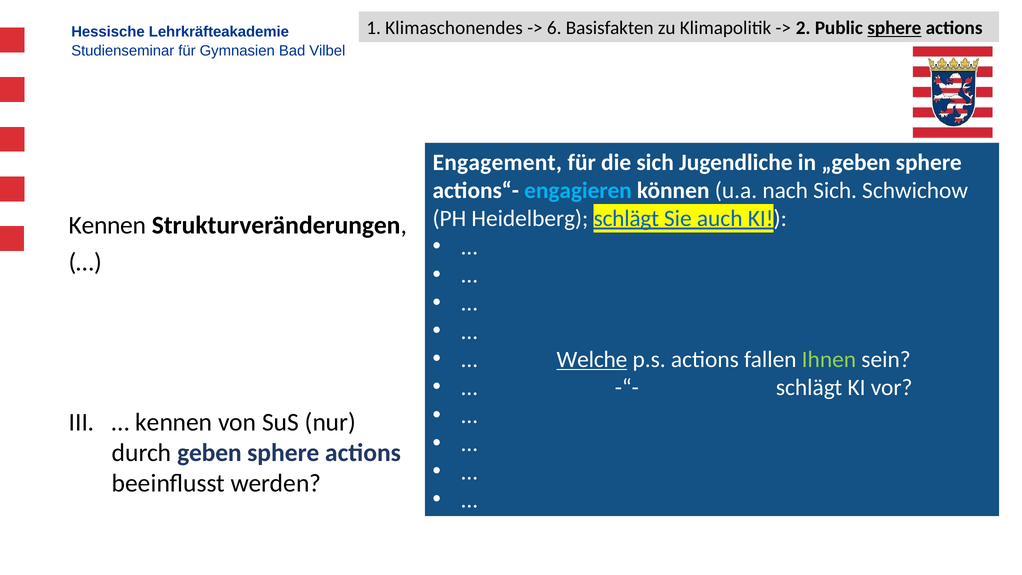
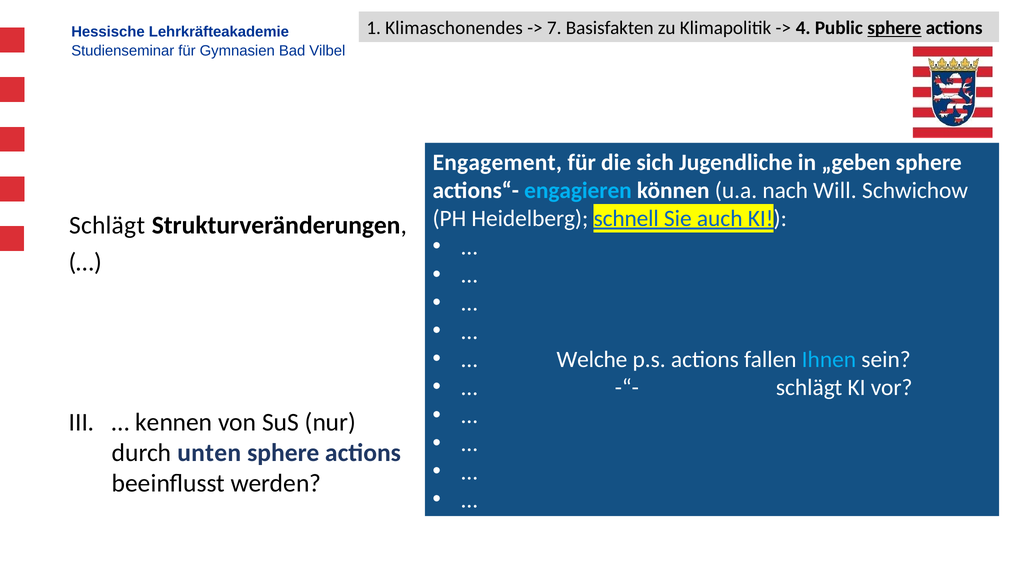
6: 6 -> 7
2: 2 -> 4
nach Sich: Sich -> Will
Heidelberg schlägt: schlägt -> schnell
Kennen at (107, 225): Kennen -> Schlägt
Welche underline: present -> none
Ihnen colour: light green -> light blue
geben: geben -> unten
